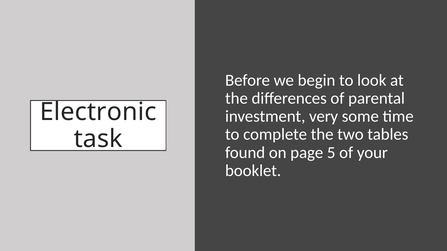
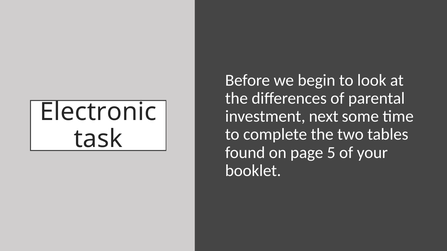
very: very -> next
